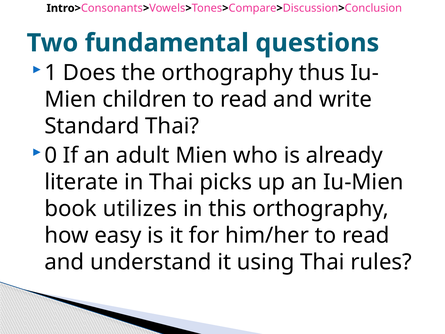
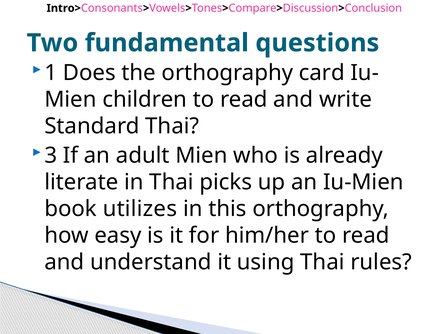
thus: thus -> card
0: 0 -> 3
